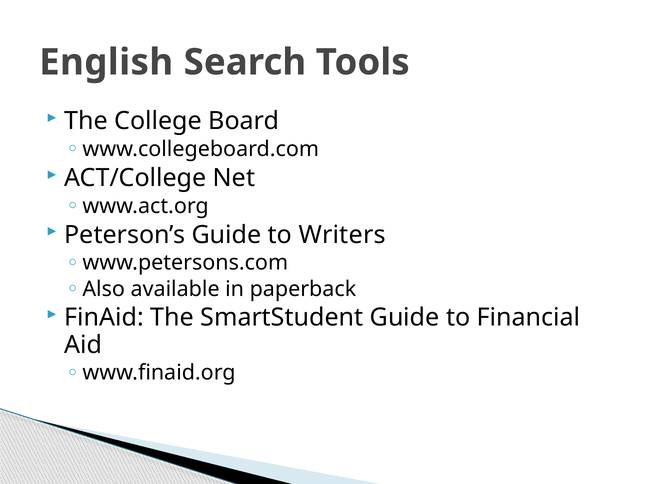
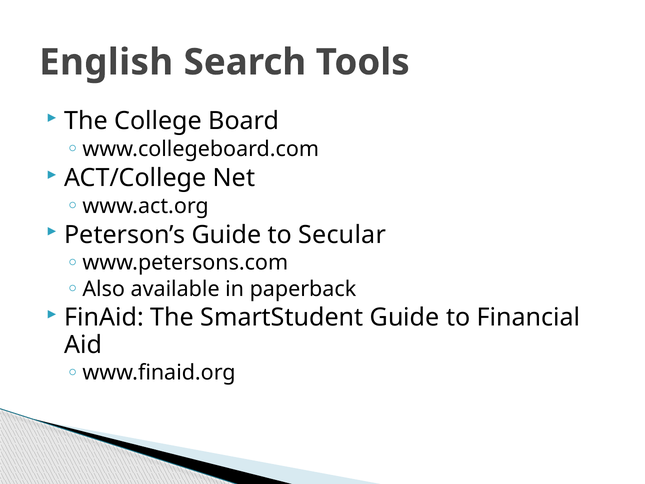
Writers: Writers -> Secular
